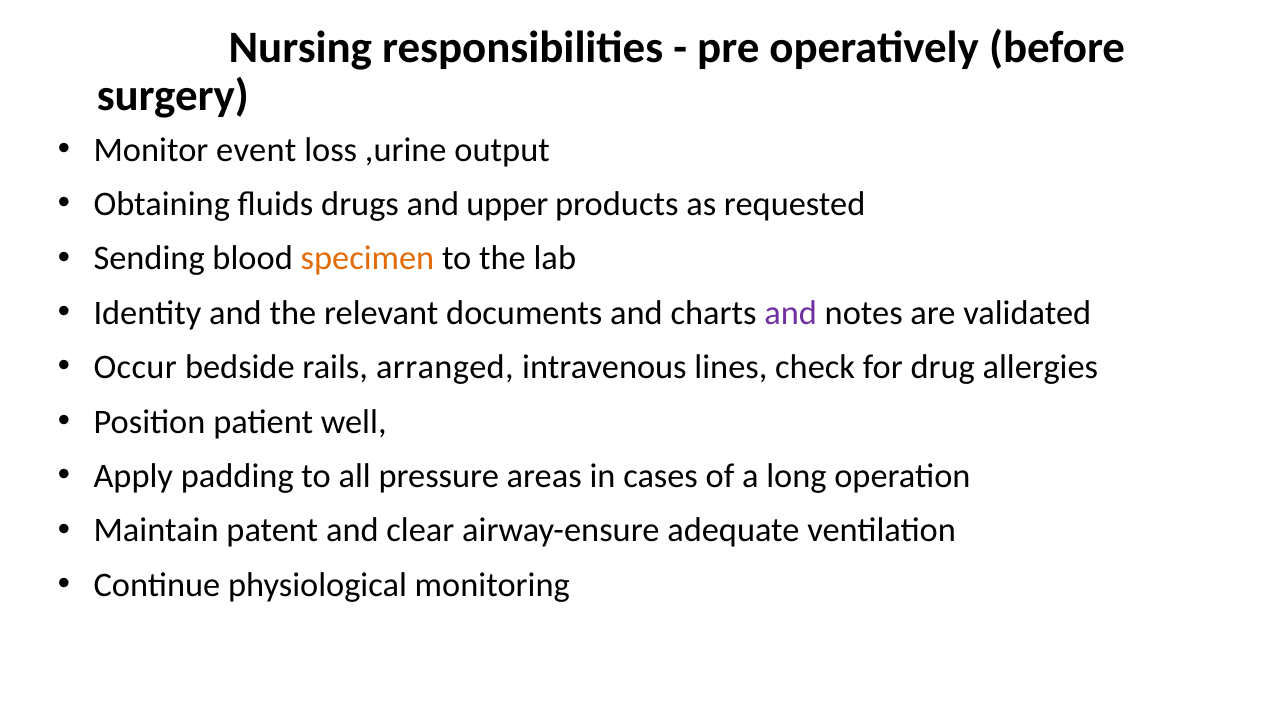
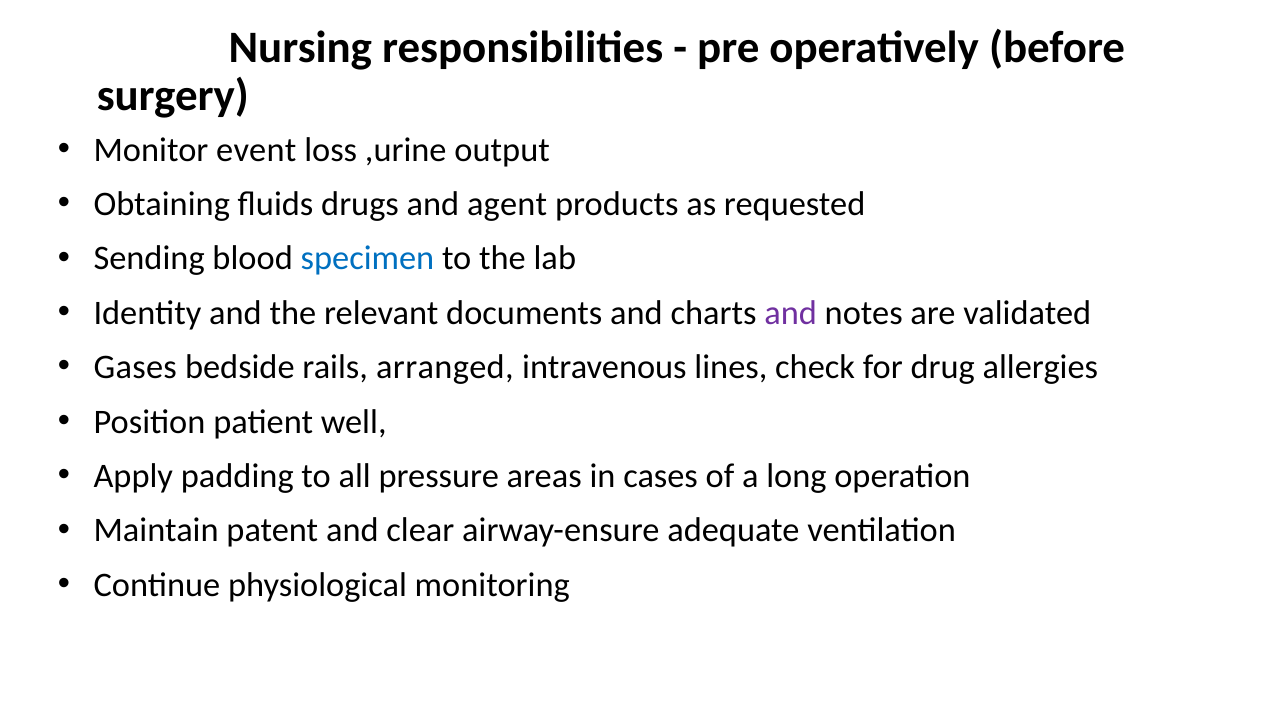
upper: upper -> agent
specimen colour: orange -> blue
Occur: Occur -> Gases
